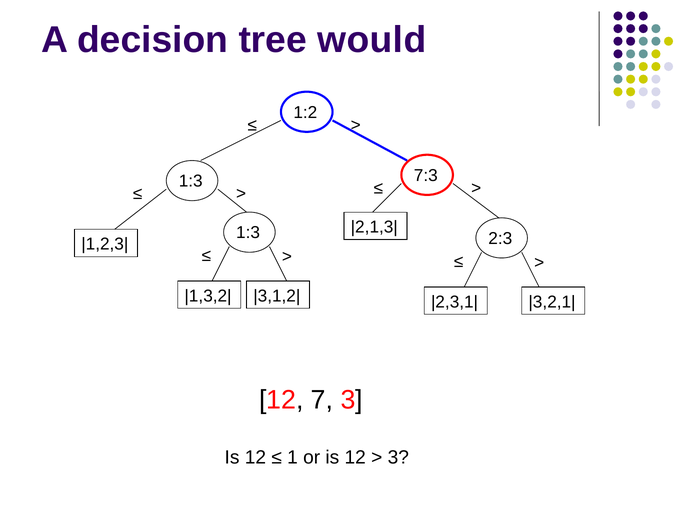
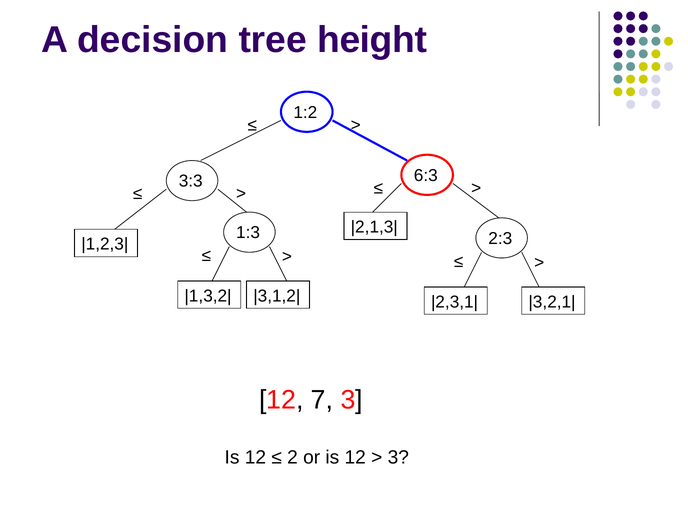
would: would -> height
7:3: 7:3 -> 6:3
1:3 at (191, 181): 1:3 -> 3:3
1: 1 -> 2
